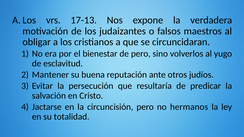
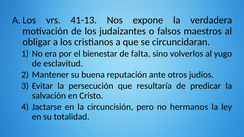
17-13: 17-13 -> 41-13
de pero: pero -> falta
